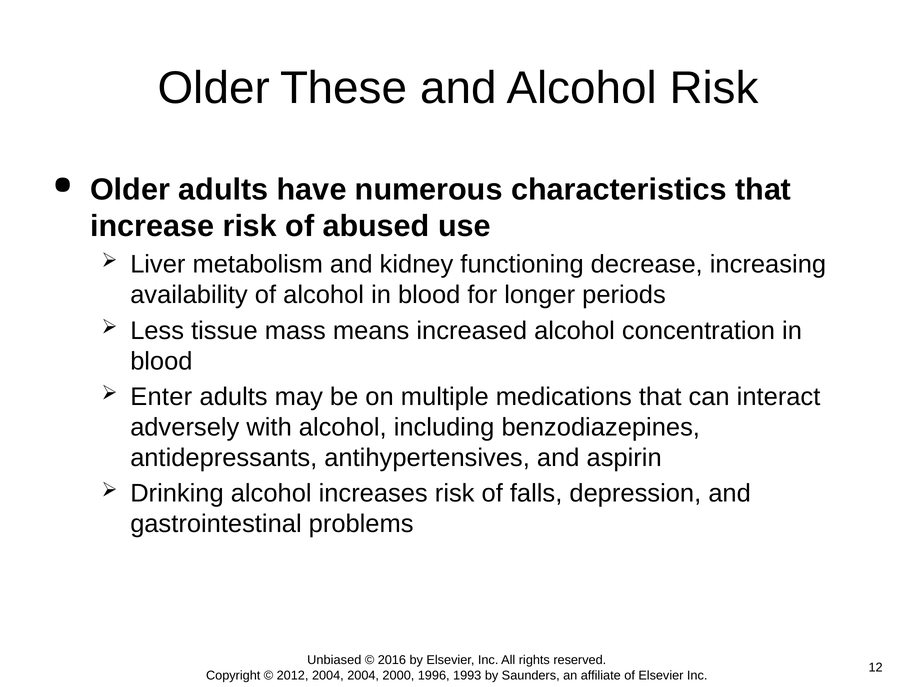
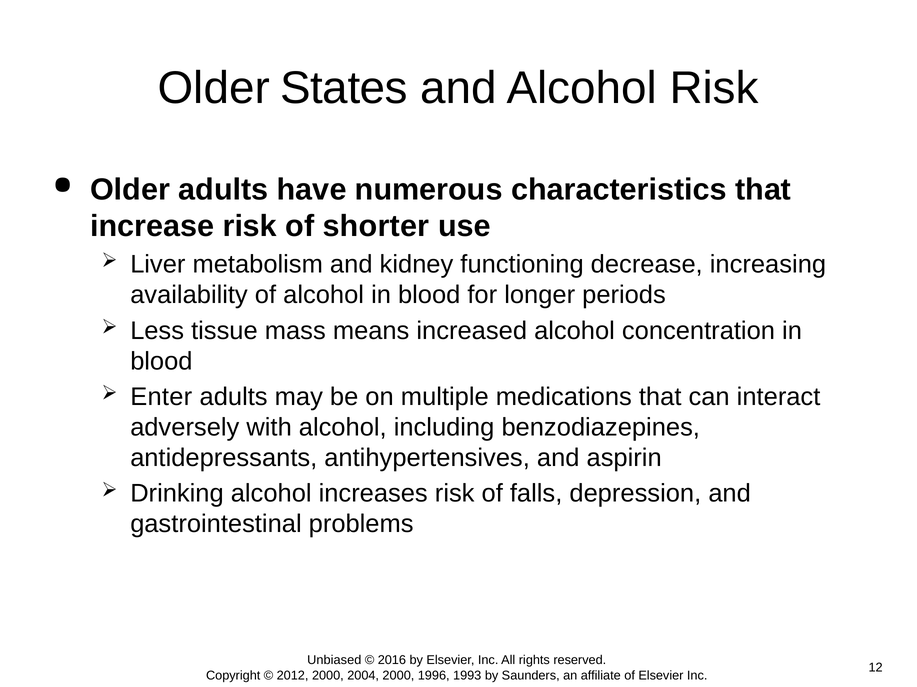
These: These -> States
abused: abused -> shorter
2012 2004: 2004 -> 2000
